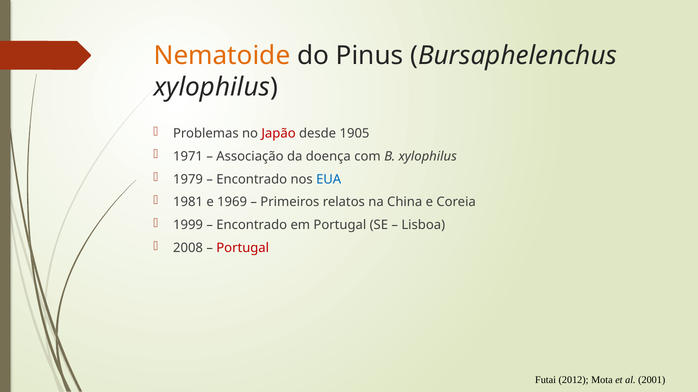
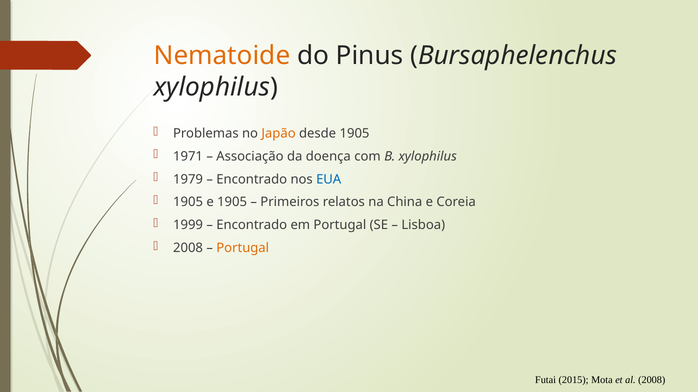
Japão colour: red -> orange
1981 at (188, 202): 1981 -> 1905
e 1969: 1969 -> 1905
Portugal at (243, 248) colour: red -> orange
2012: 2012 -> 2015
al 2001: 2001 -> 2008
